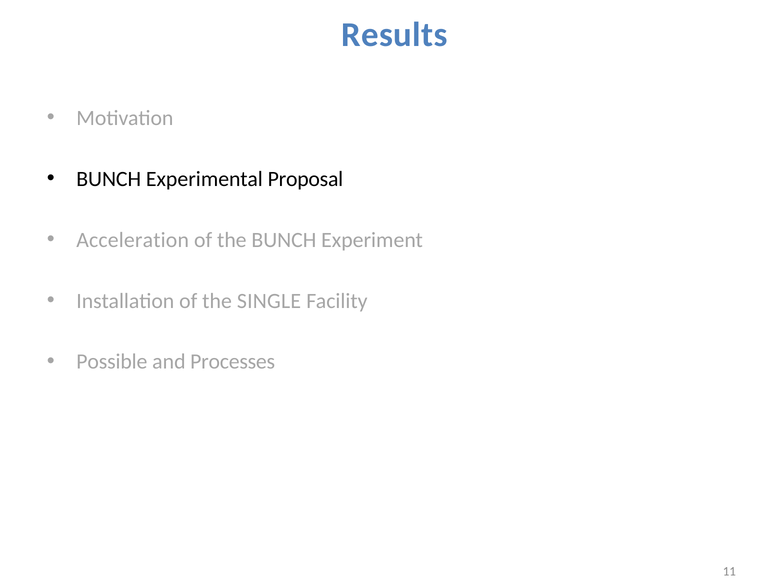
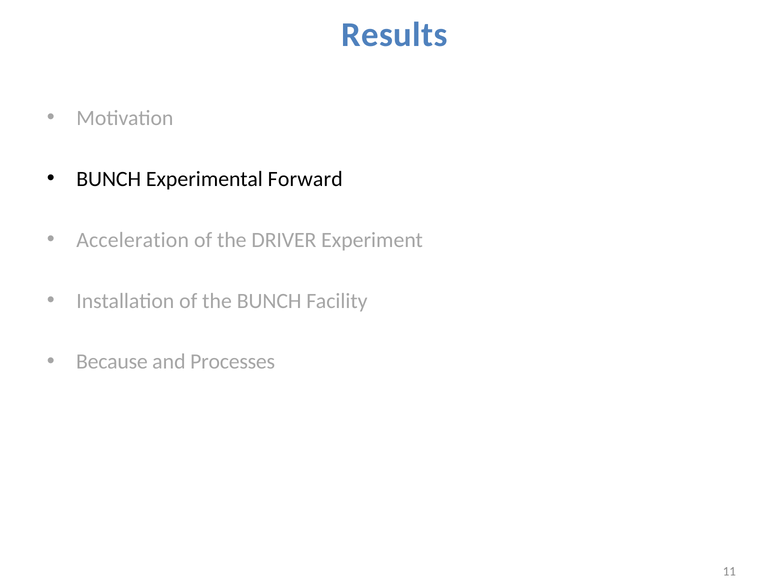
Proposal: Proposal -> Forward
the BUNCH: BUNCH -> DRIVER
the SINGLE: SINGLE -> BUNCH
Possible: Possible -> Because
